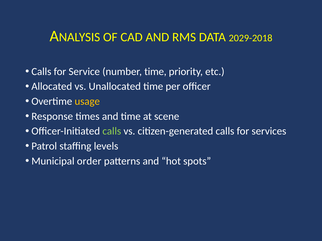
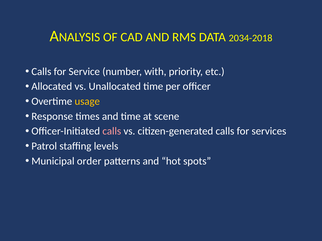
2029-2018: 2029-2018 -> 2034-2018
number time: time -> with
calls at (112, 131) colour: light green -> pink
